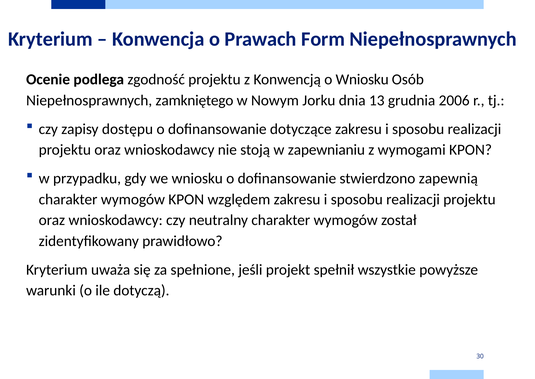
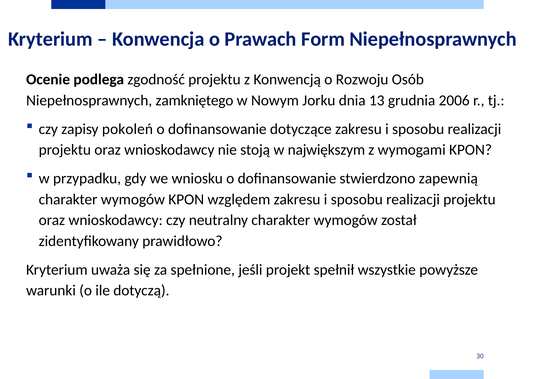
o Wniosku: Wniosku -> Rozwoju
dostępu: dostępu -> pokoleń
zapewnianiu: zapewnianiu -> największym
